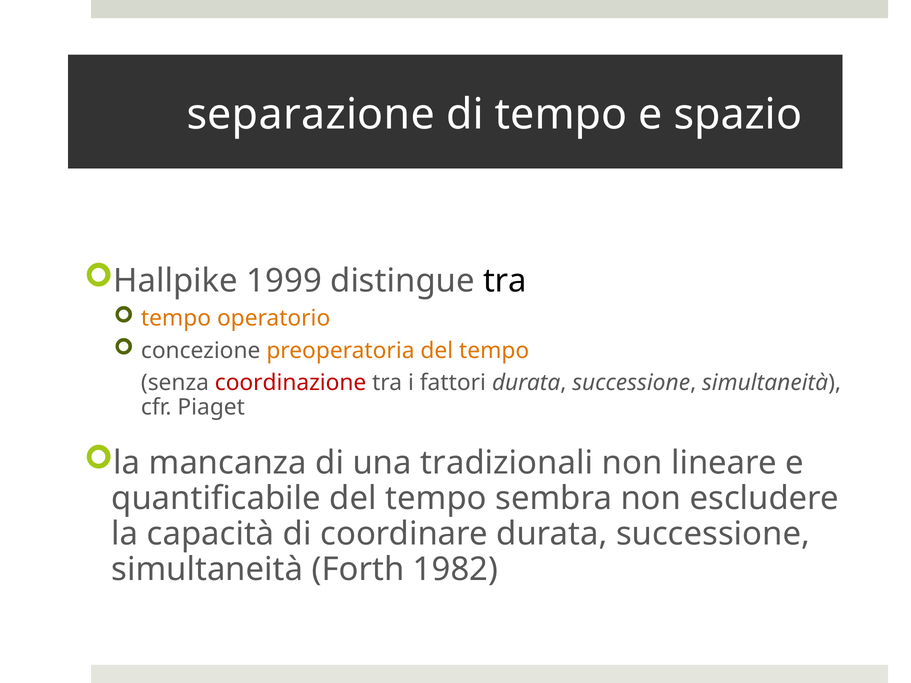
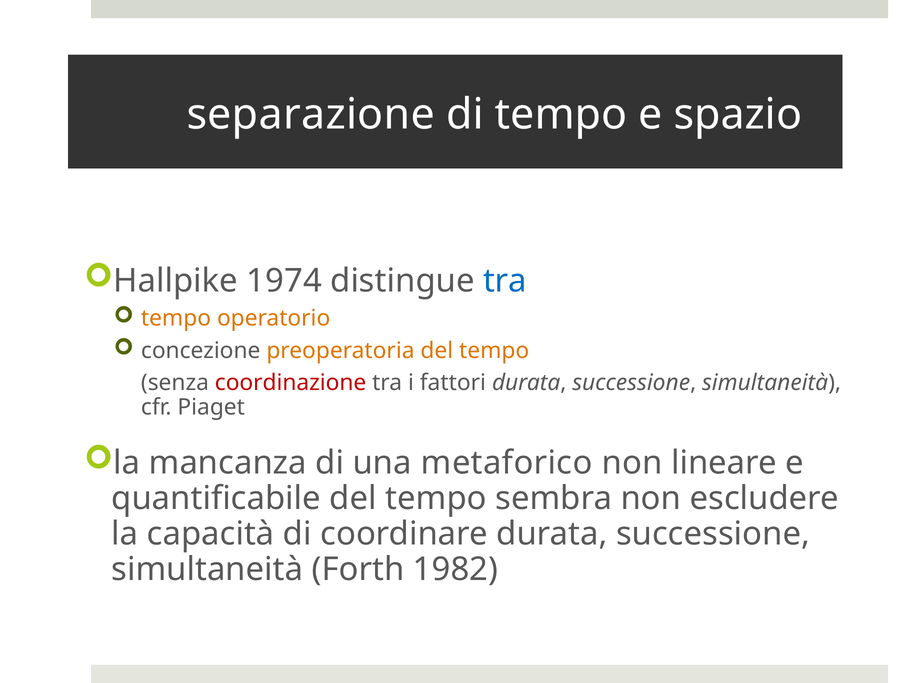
1999: 1999 -> 1974
tra at (505, 281) colour: black -> blue
tradizionali: tradizionali -> metaforico
